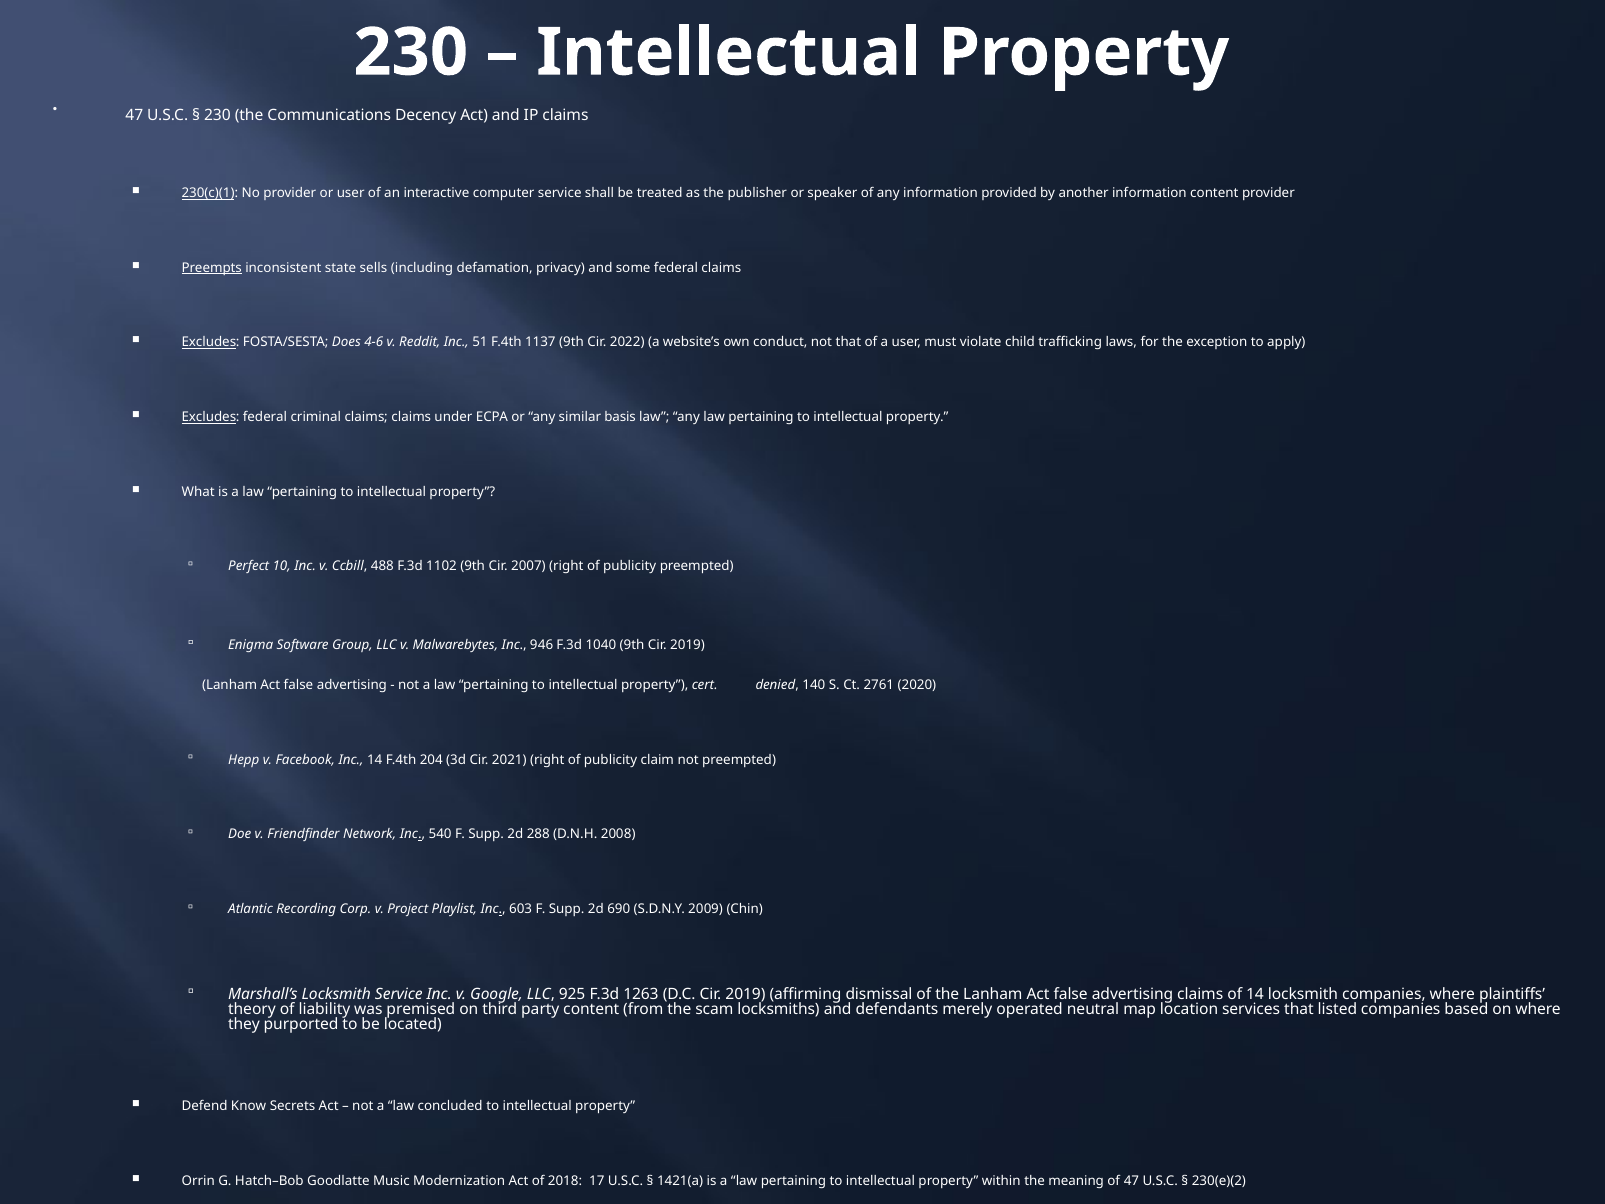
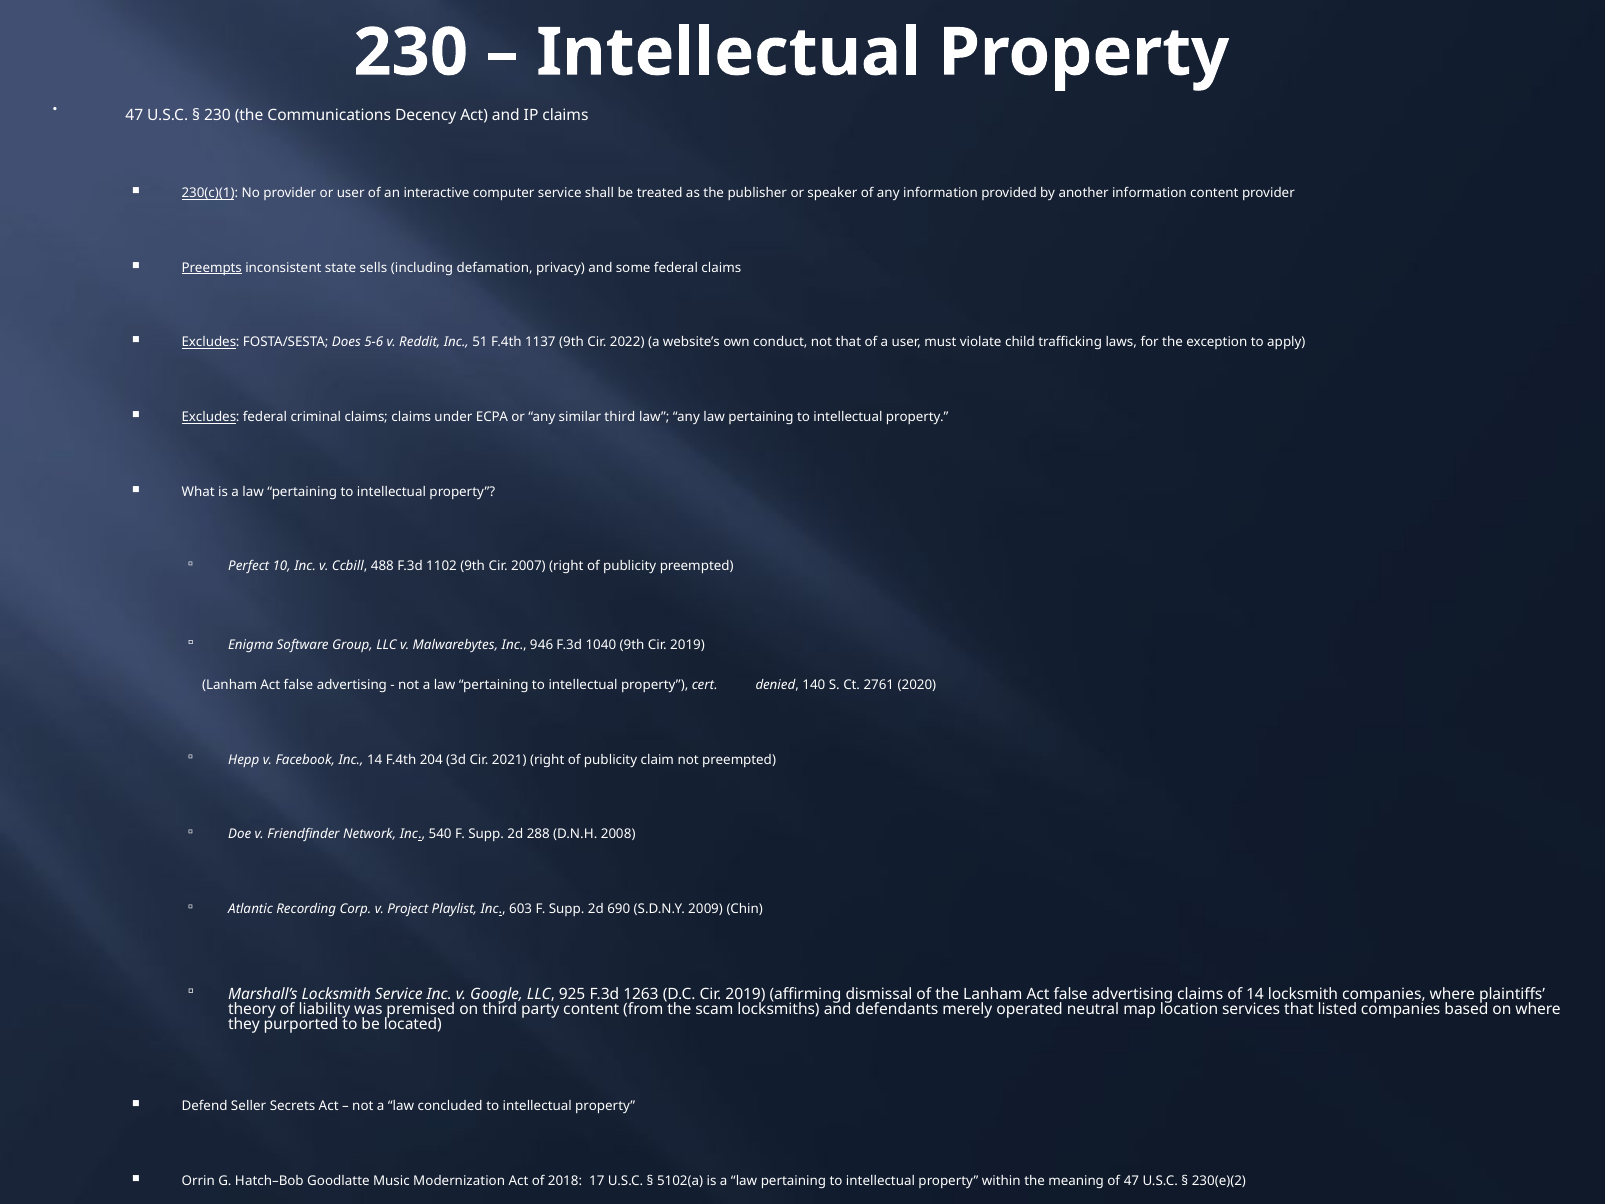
4-6: 4-6 -> 5-6
similar basis: basis -> third
Know: Know -> Seller
1421(a: 1421(a -> 5102(a
